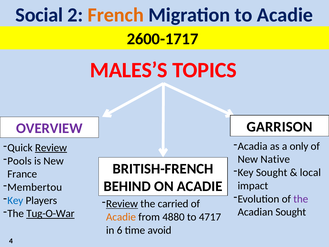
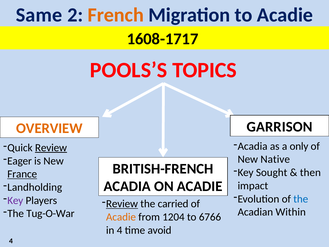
Social: Social -> Same
2600-1717: 2600-1717 -> 1608-1717
MALES’S: MALES’S -> POOLS’S
OVERVIEW colour: purple -> orange
Pools: Pools -> Eager
local: local -> then
France underline: none -> present
BEHIND at (127, 186): BEHIND -> ACADIA
Membertou: Membertou -> Landholding
the at (301, 199) colour: purple -> blue
Key at (15, 200) colour: blue -> purple
Acadian Sought: Sought -> Within
Tug-O-War underline: present -> none
4880: 4880 -> 1204
4717: 4717 -> 6766
in 6: 6 -> 4
